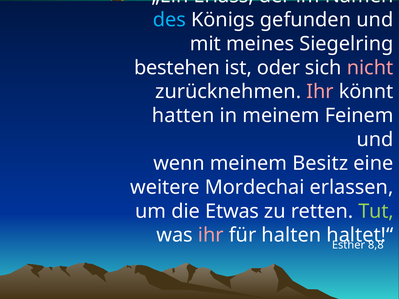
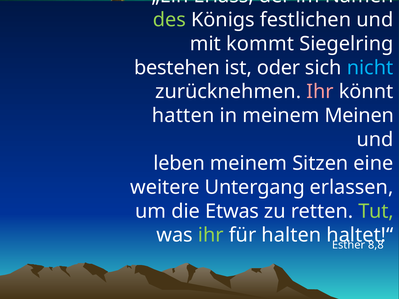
des colour: light blue -> light green
gefunden: gefunden -> festlichen
meines: meines -> kommt
nicht colour: pink -> light blue
Feinem: Feinem -> Meinen
wenn: wenn -> leben
Besitz: Besitz -> Sitzen
Mordechai: Mordechai -> Untergang
ihr at (211, 235) colour: pink -> light green
